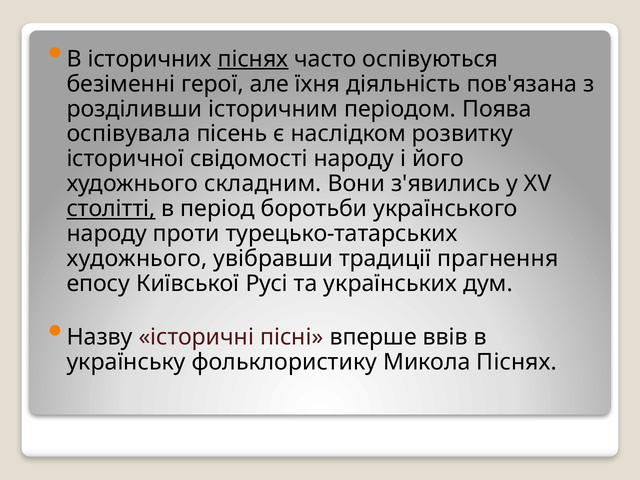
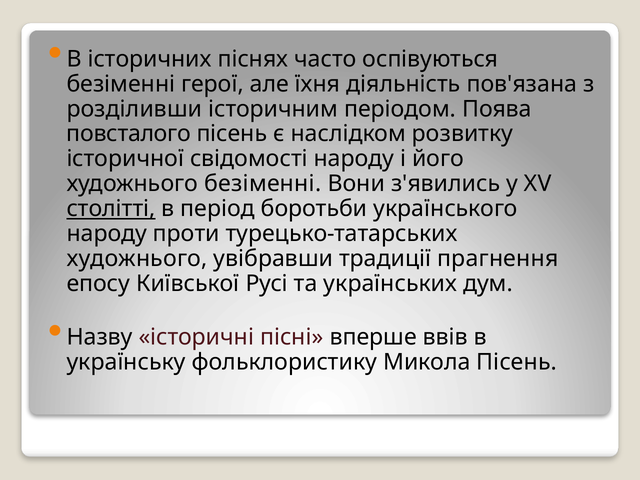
піснях at (253, 59) underline: present -> none
оспівувала: оспівувала -> повсталого
художнього складним: складним -> безіменні
Микола Піснях: Піснях -> Пісень
